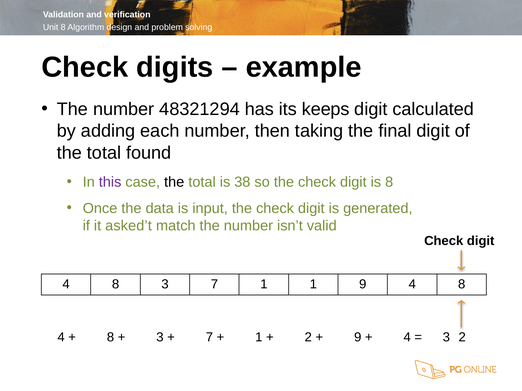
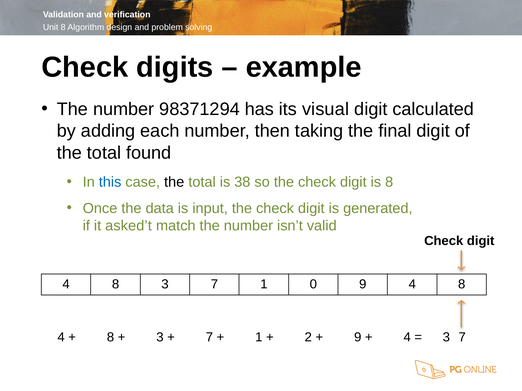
48321294: 48321294 -> 98371294
keeps: keeps -> visual
this colour: purple -> blue
1 1: 1 -> 0
2 at (462, 338): 2 -> 7
